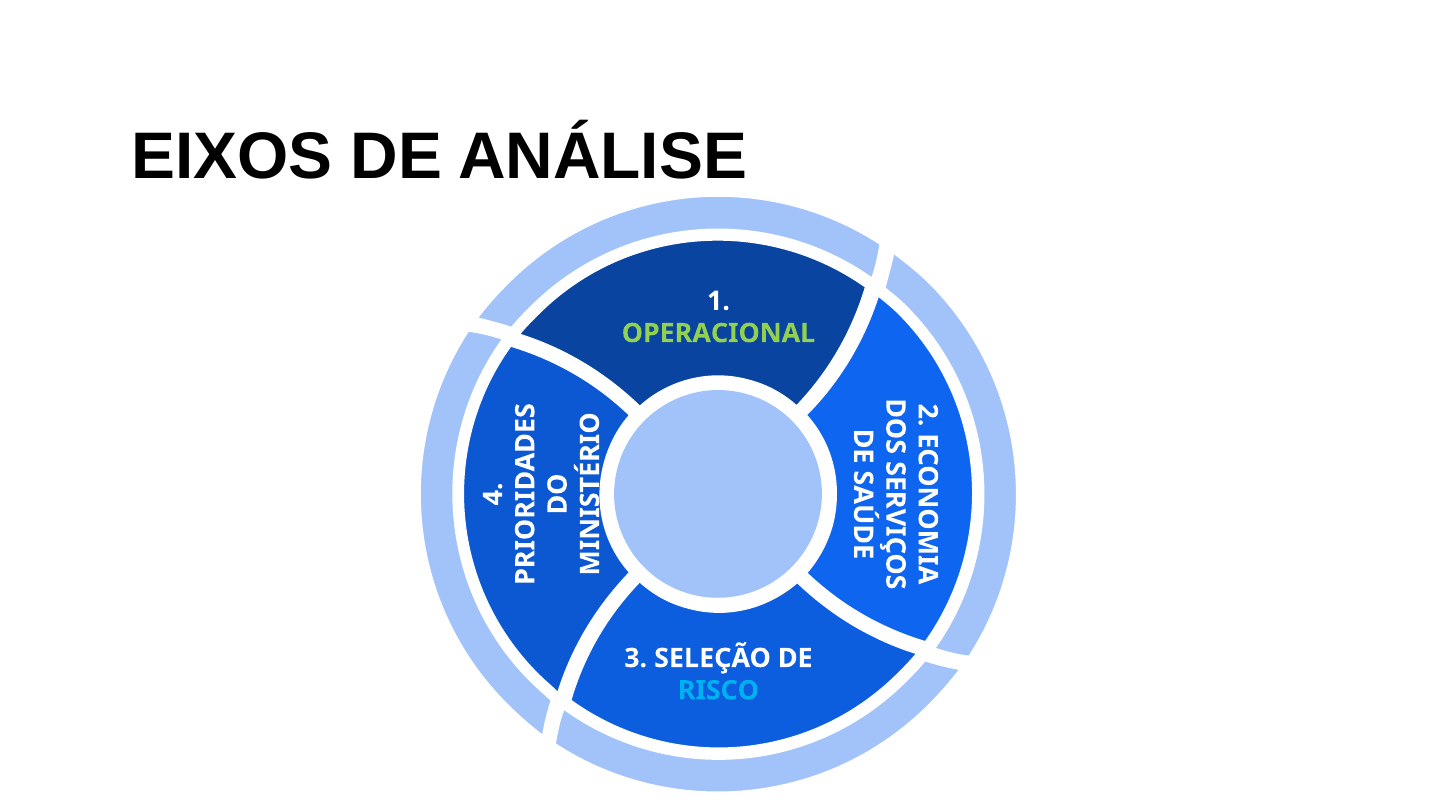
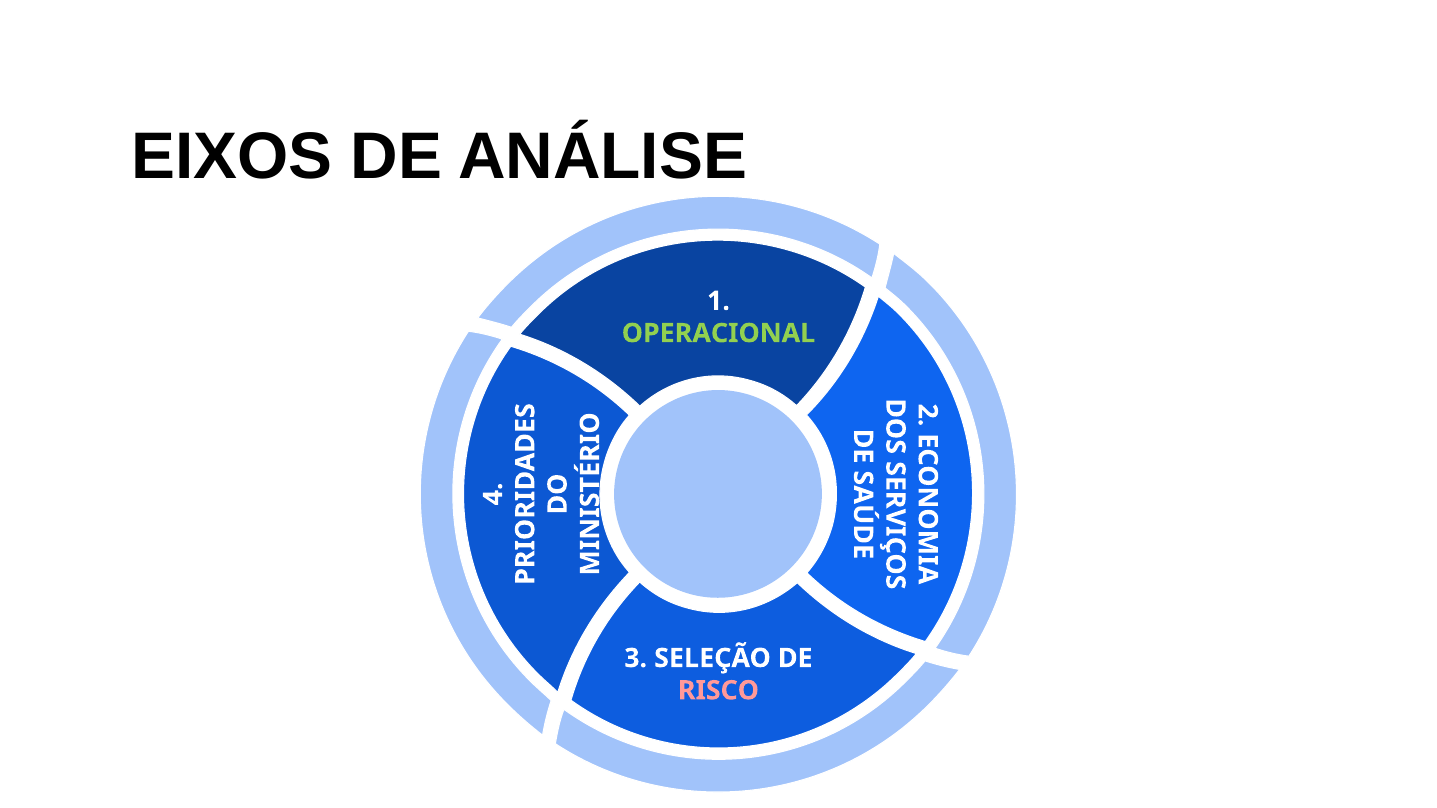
RISCO colour: light blue -> pink
